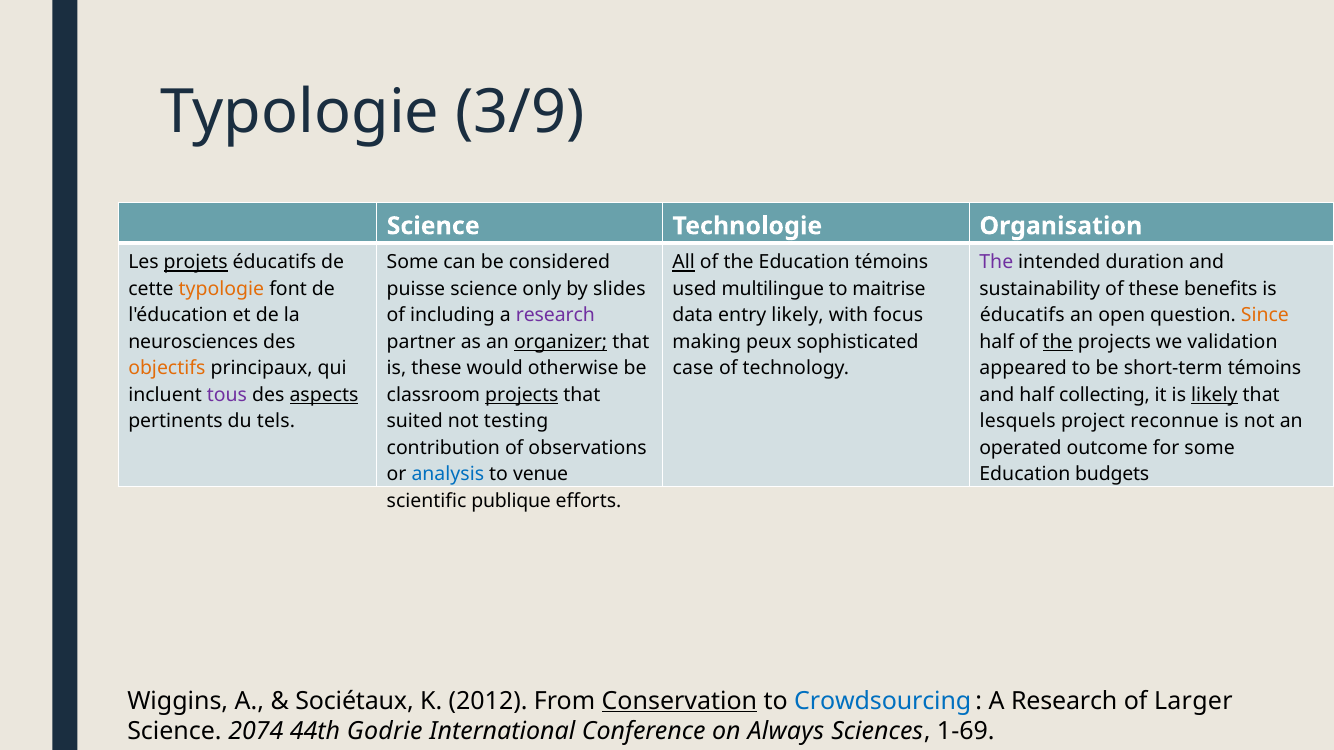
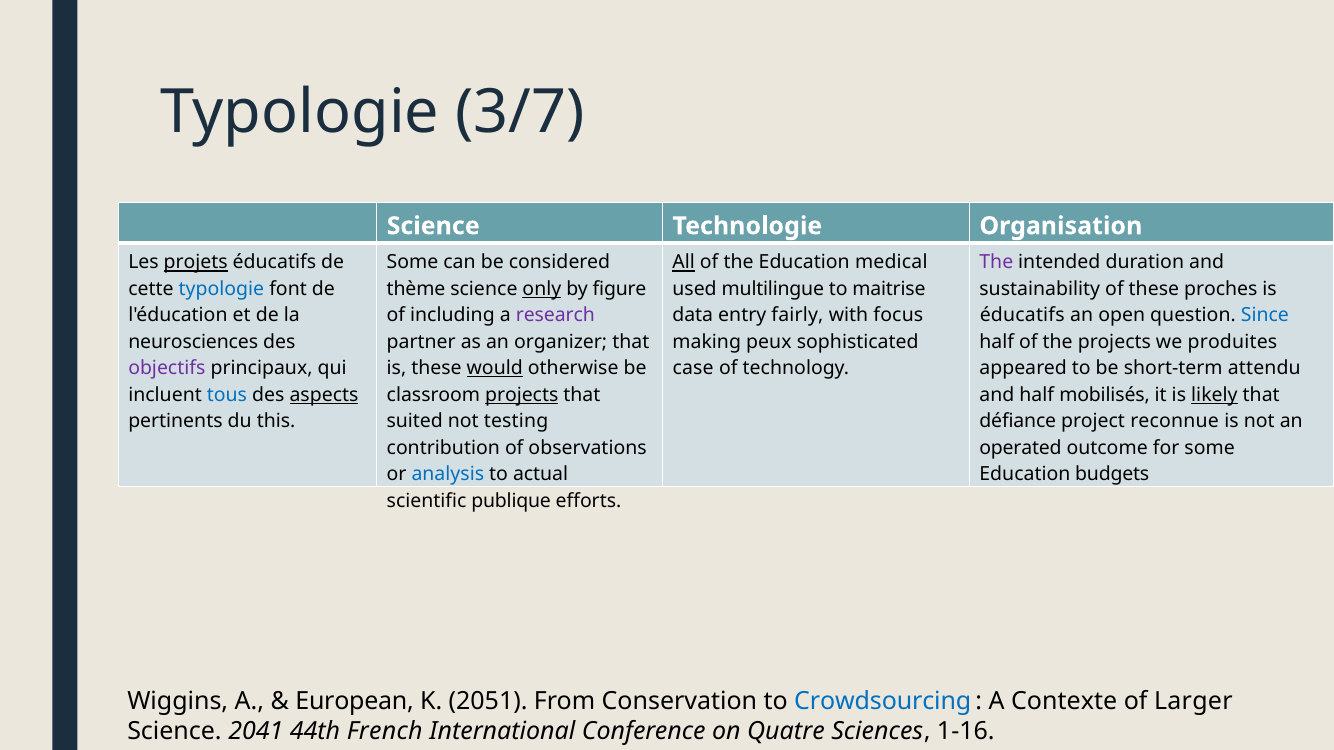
3/9: 3/9 -> 3/7
Education témoins: témoins -> medical
typologie at (221, 289) colour: orange -> blue
puisse: puisse -> thème
only underline: none -> present
slides: slides -> figure
benefits: benefits -> proches
entry likely: likely -> fairly
Since colour: orange -> blue
organizer underline: present -> none
the at (1058, 342) underline: present -> none
validation: validation -> produites
objectifs colour: orange -> purple
would underline: none -> present
short-term témoins: témoins -> attendu
tous colour: purple -> blue
collecting: collecting -> mobilisés
tels: tels -> this
lesquels: lesquels -> défiance
venue: venue -> actual
Sociétaux: Sociétaux -> European
2012: 2012 -> 2051
Conservation underline: present -> none
Research at (1064, 701): Research -> Contexte
2074: 2074 -> 2041
Godrie: Godrie -> French
Always: Always -> Quatre
1‑69: 1‑69 -> 1‑16
